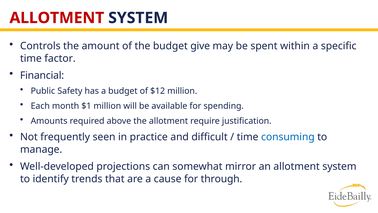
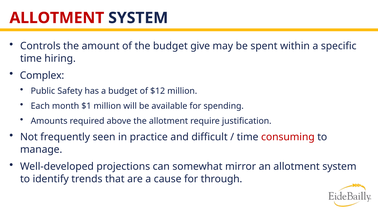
factor: factor -> hiring
Financial: Financial -> Complex
consuming colour: blue -> red
